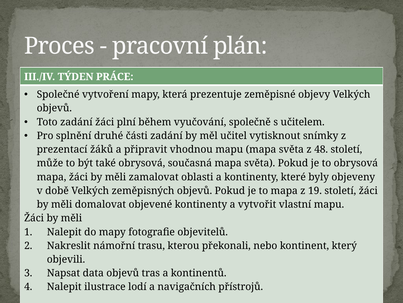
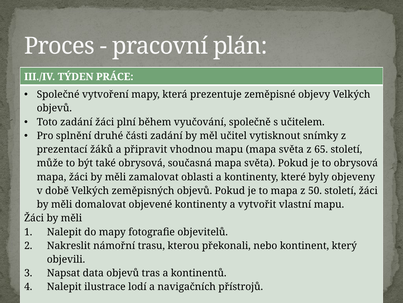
48: 48 -> 65
19: 19 -> 50
